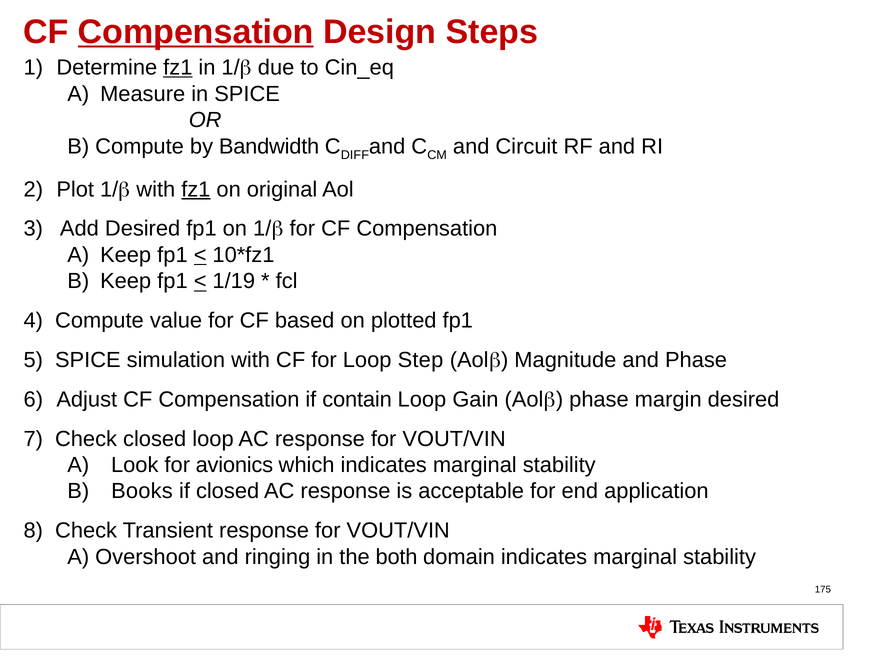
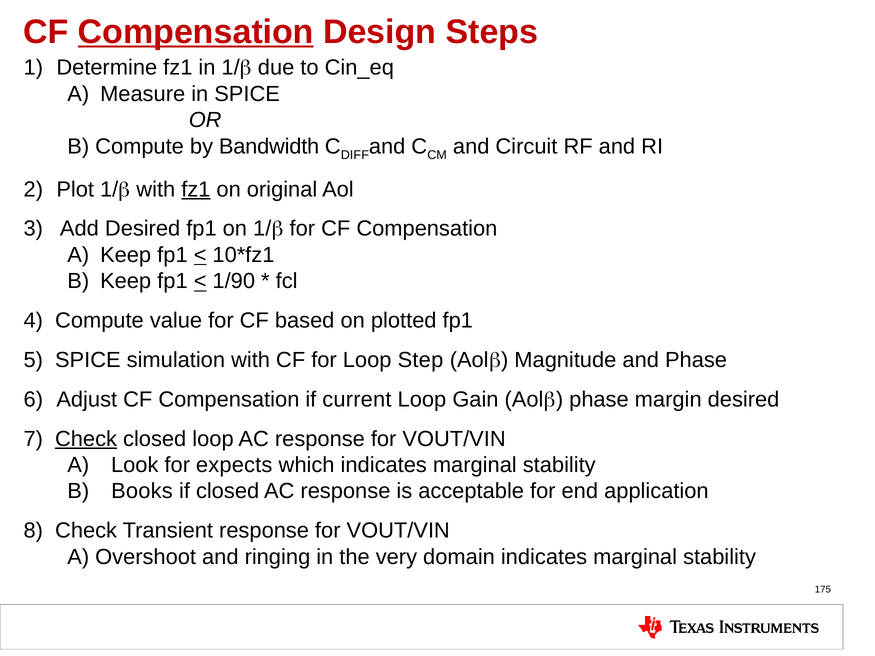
fz1 at (178, 68) underline: present -> none
1/19: 1/19 -> 1/90
contain: contain -> current
Check at (86, 439) underline: none -> present
avionics: avionics -> expects
both: both -> very
